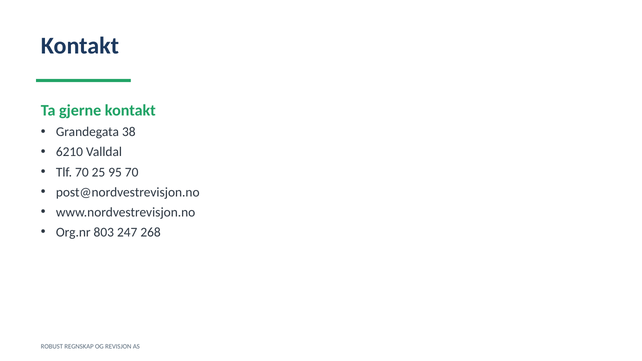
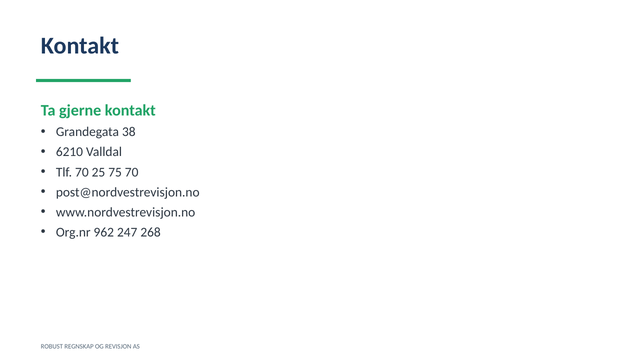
95: 95 -> 75
803: 803 -> 962
